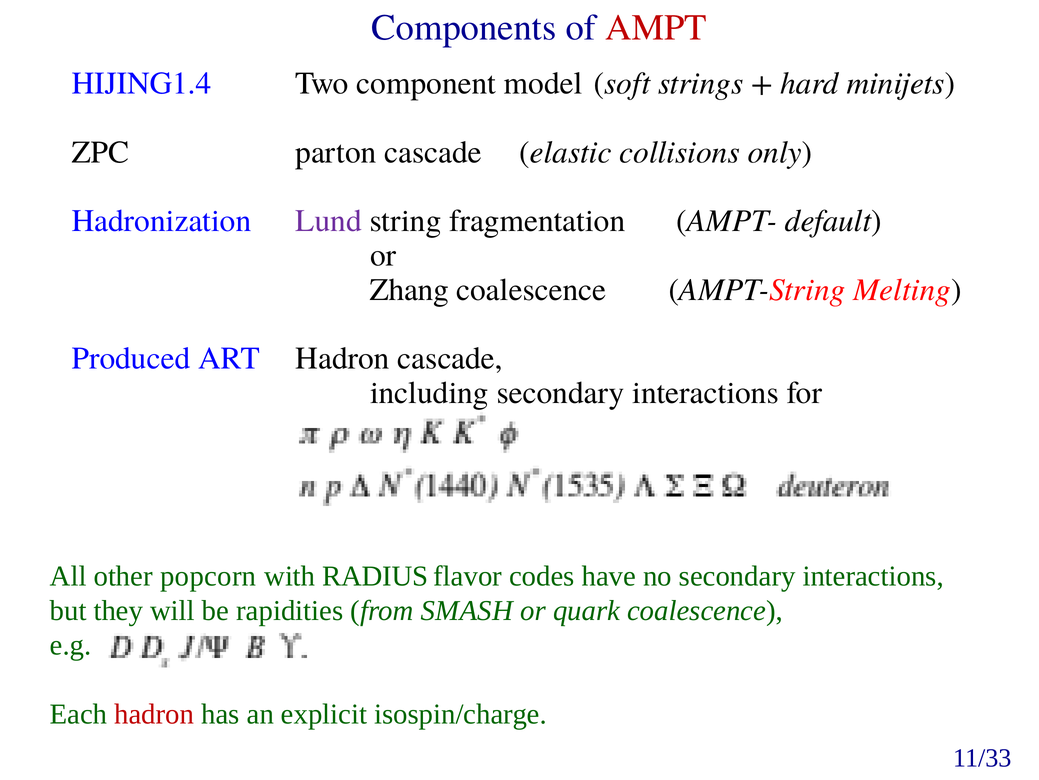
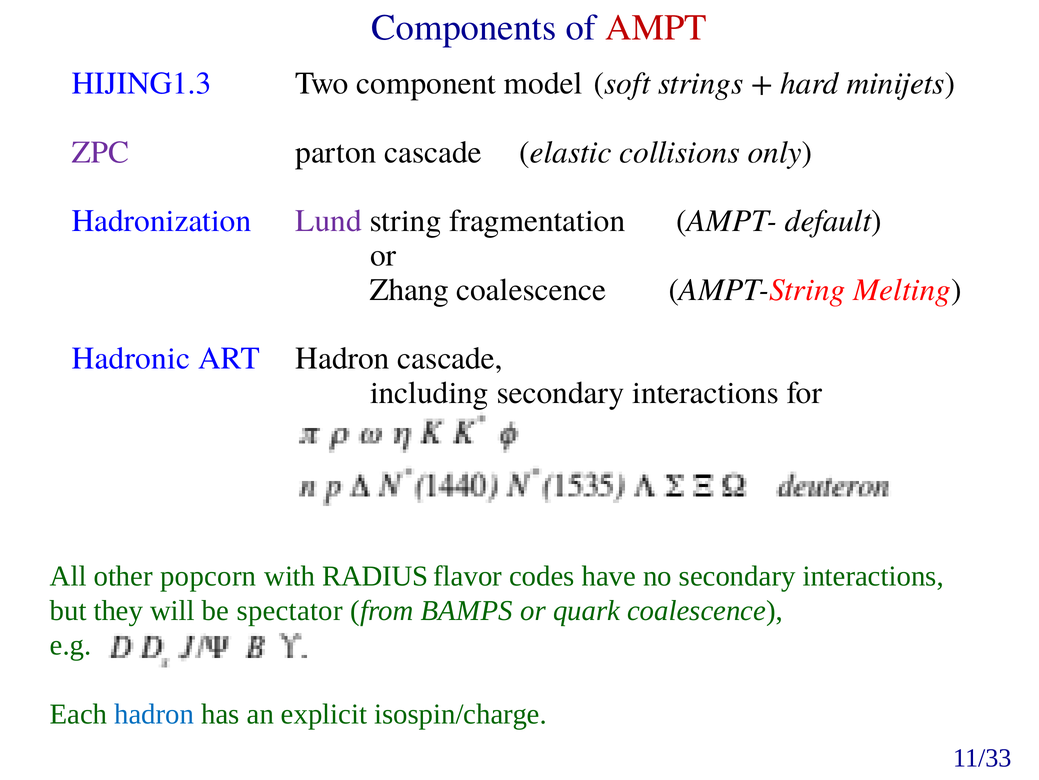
HIJING1.4: HIJING1.4 -> HIJING1.3
ZPC colour: black -> purple
Produced: Produced -> Hadronic
rapidities: rapidities -> spectator
SMASH: SMASH -> BAMPS
hadron at (154, 714) colour: red -> blue
